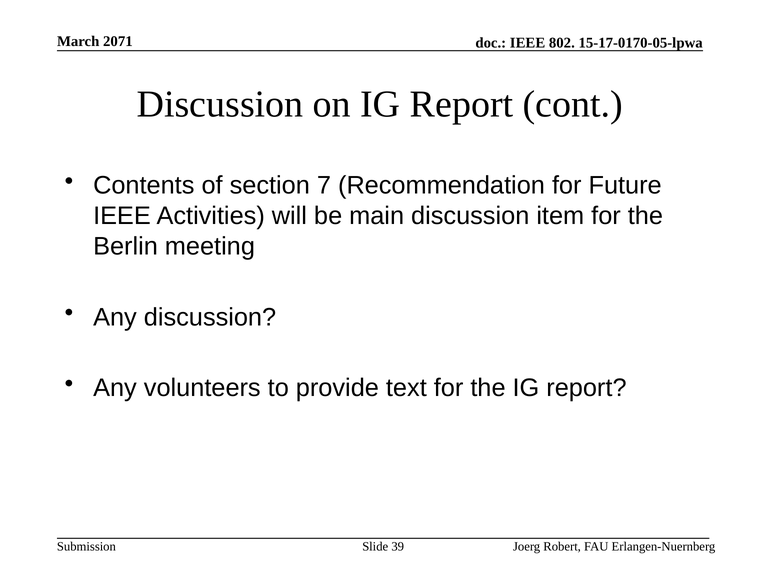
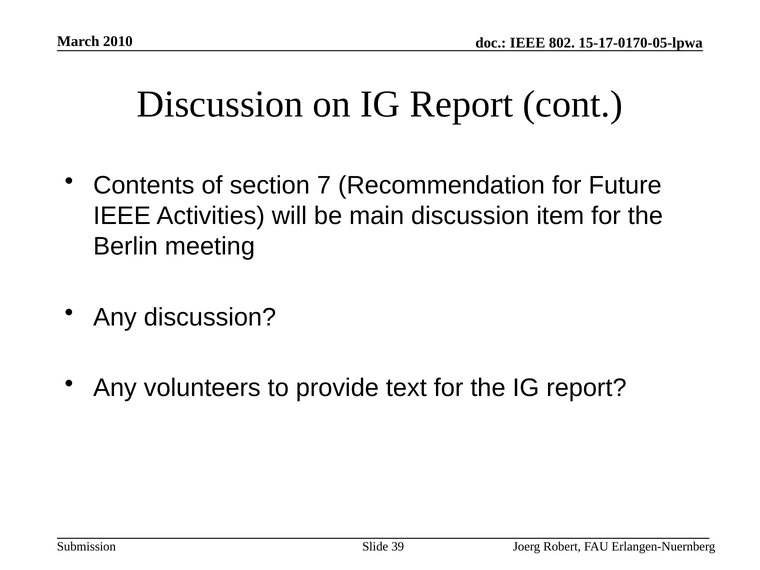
2071: 2071 -> 2010
